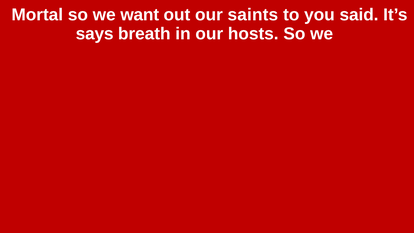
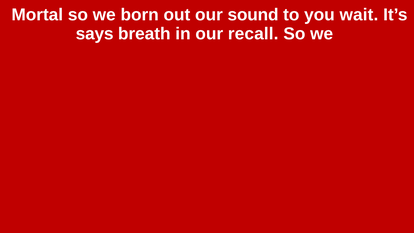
want: want -> born
saints: saints -> sound
said: said -> wait
hosts: hosts -> recall
